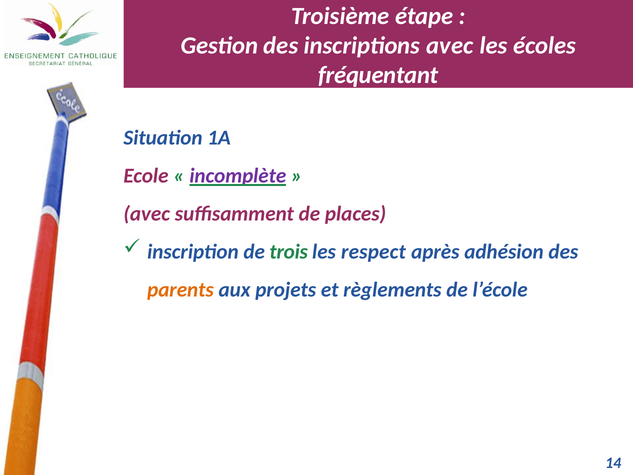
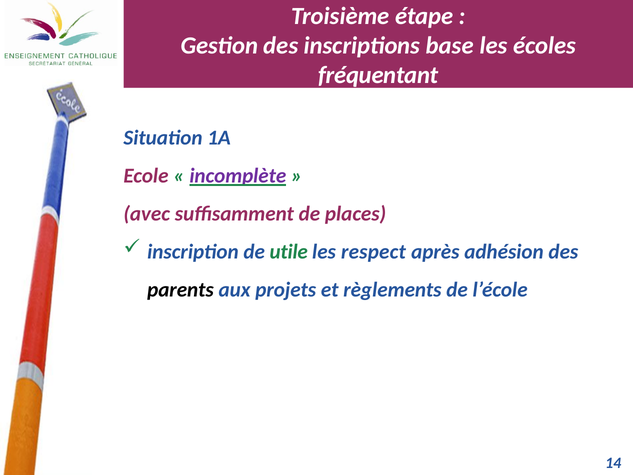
inscriptions avec: avec -> base
trois: trois -> utile
parents colour: orange -> black
